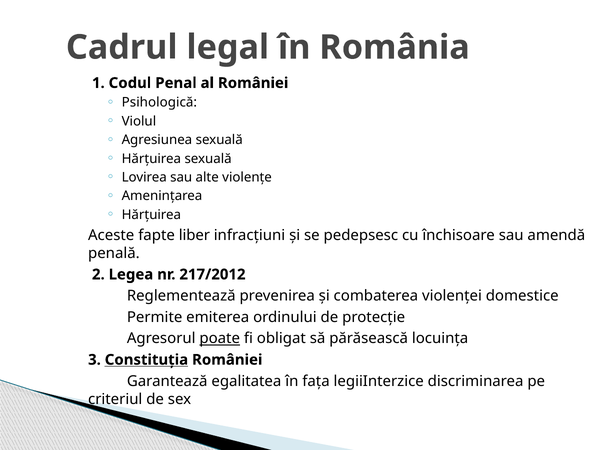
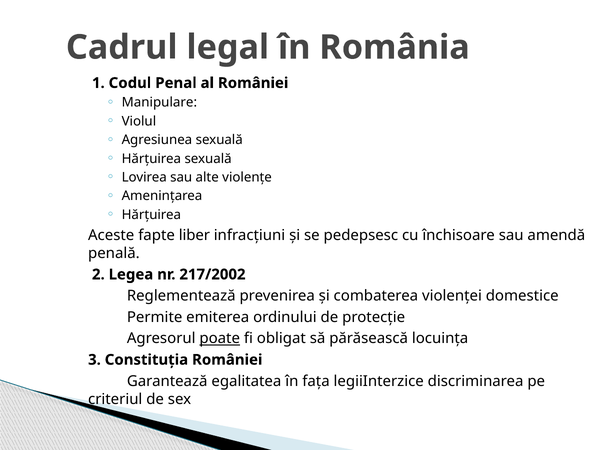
Psihologică: Psihologică -> Manipulare
217/2012: 217/2012 -> 217/2002
Constituția underline: present -> none
